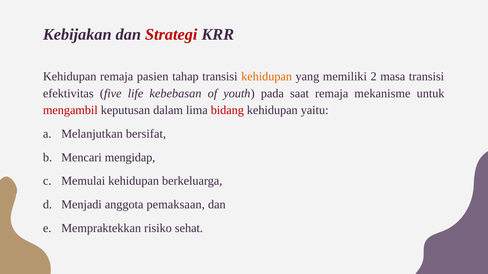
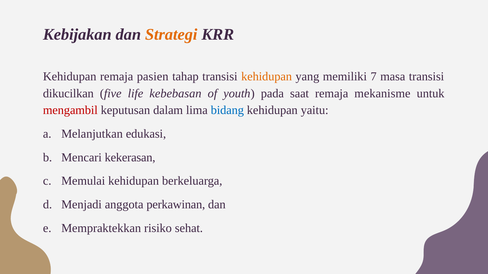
Strategi colour: red -> orange
2: 2 -> 7
efektivitas: efektivitas -> dikucilkan
bidang colour: red -> blue
bersifat: bersifat -> edukasi
mengidap: mengidap -> kekerasan
pemaksaan: pemaksaan -> perkawinan
